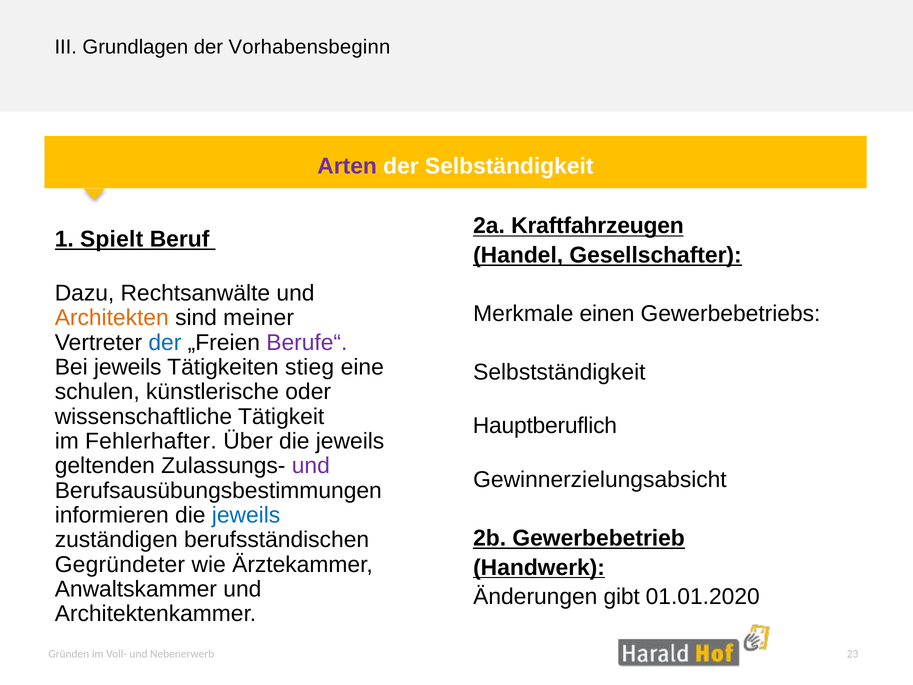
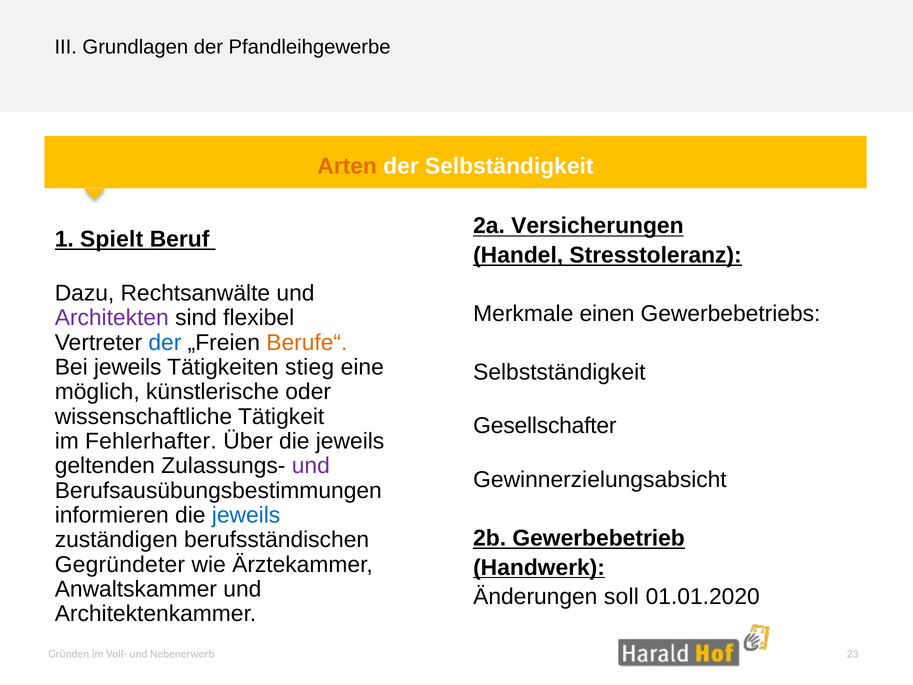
Vorhabensbeginn: Vorhabensbeginn -> Pfandleihgewerbe
Arten colour: purple -> orange
Kraftfahrzeugen: Kraftfahrzeugen -> Versicherungen
Gesellschafter: Gesellschafter -> Stresstoleranz
Architekten colour: orange -> purple
meiner: meiner -> flexibel
Berufe“ colour: purple -> orange
schulen: schulen -> möglich
Hauptberuflich: Hauptberuflich -> Gesellschafter
gibt: gibt -> soll
